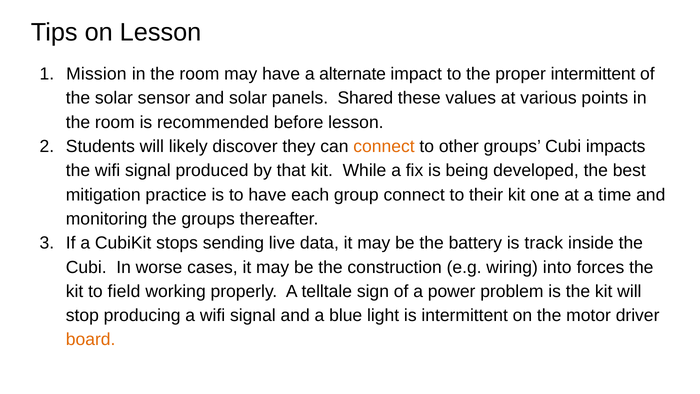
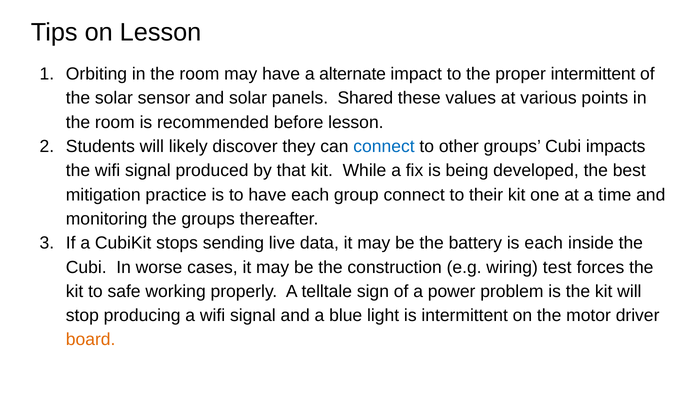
Mission: Mission -> Orbiting
connect at (384, 146) colour: orange -> blue
is track: track -> each
into: into -> test
field: field -> safe
